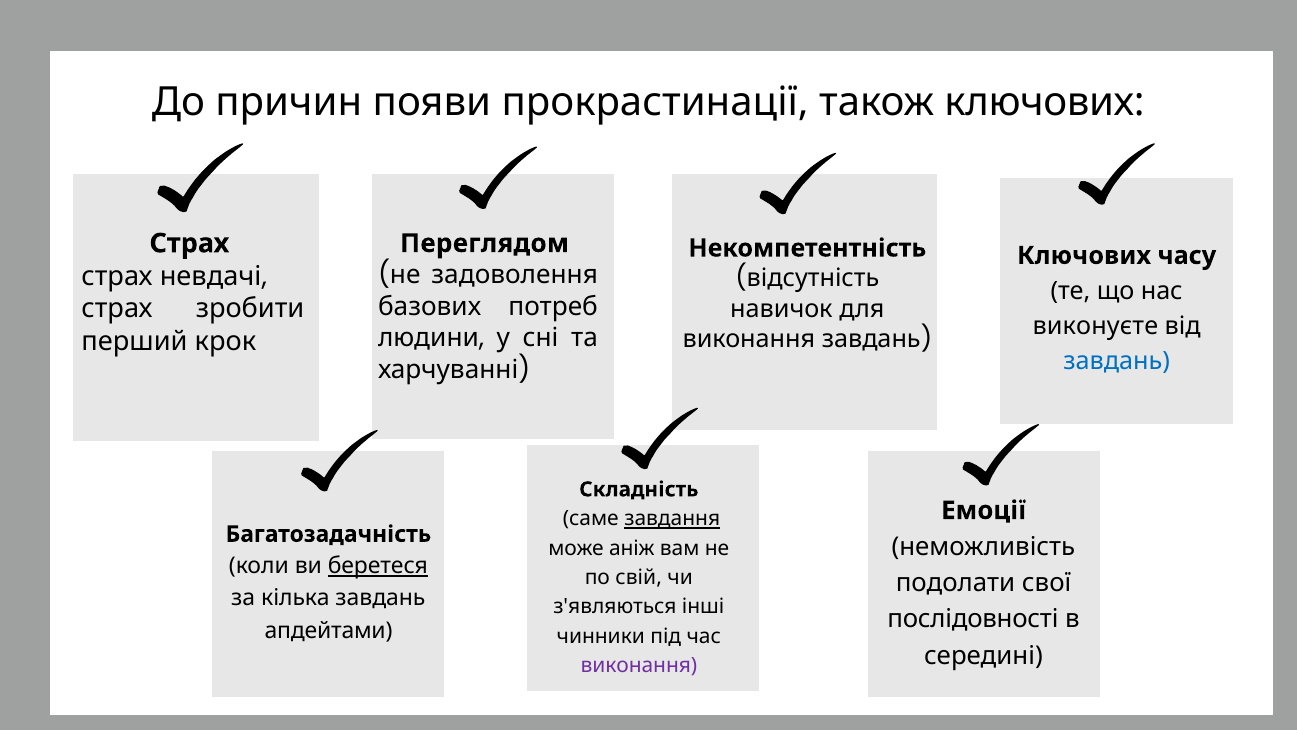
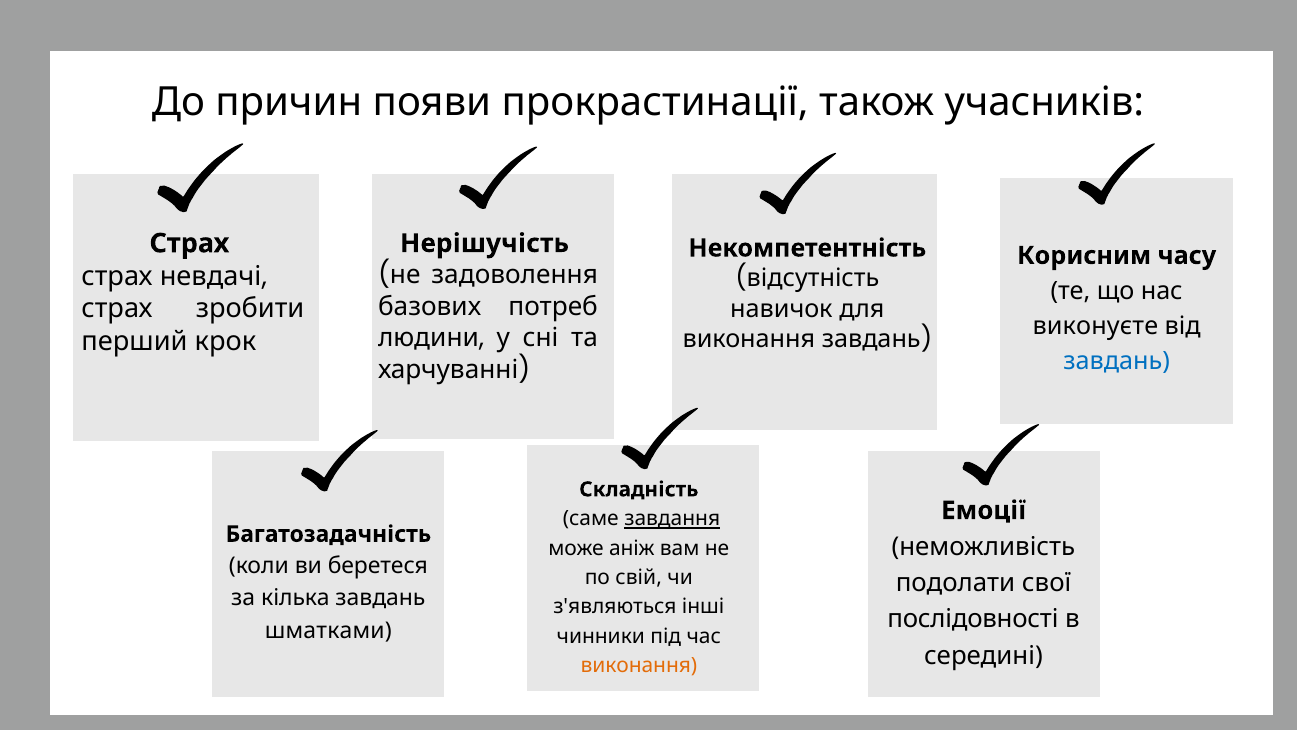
також ключових: ключових -> учасників
Переглядом: Переглядом -> Нерішучість
Ключових at (1084, 255): Ключових -> Корисним
беретеся underline: present -> none
апдейтами: апдейтами -> шматками
виконання at (639, 665) colour: purple -> orange
